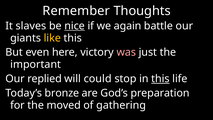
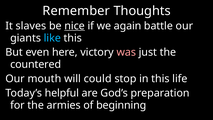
like colour: yellow -> light blue
important: important -> countered
replied: replied -> mouth
this at (160, 79) underline: present -> none
bronze: bronze -> helpful
moved: moved -> armies
gathering: gathering -> beginning
